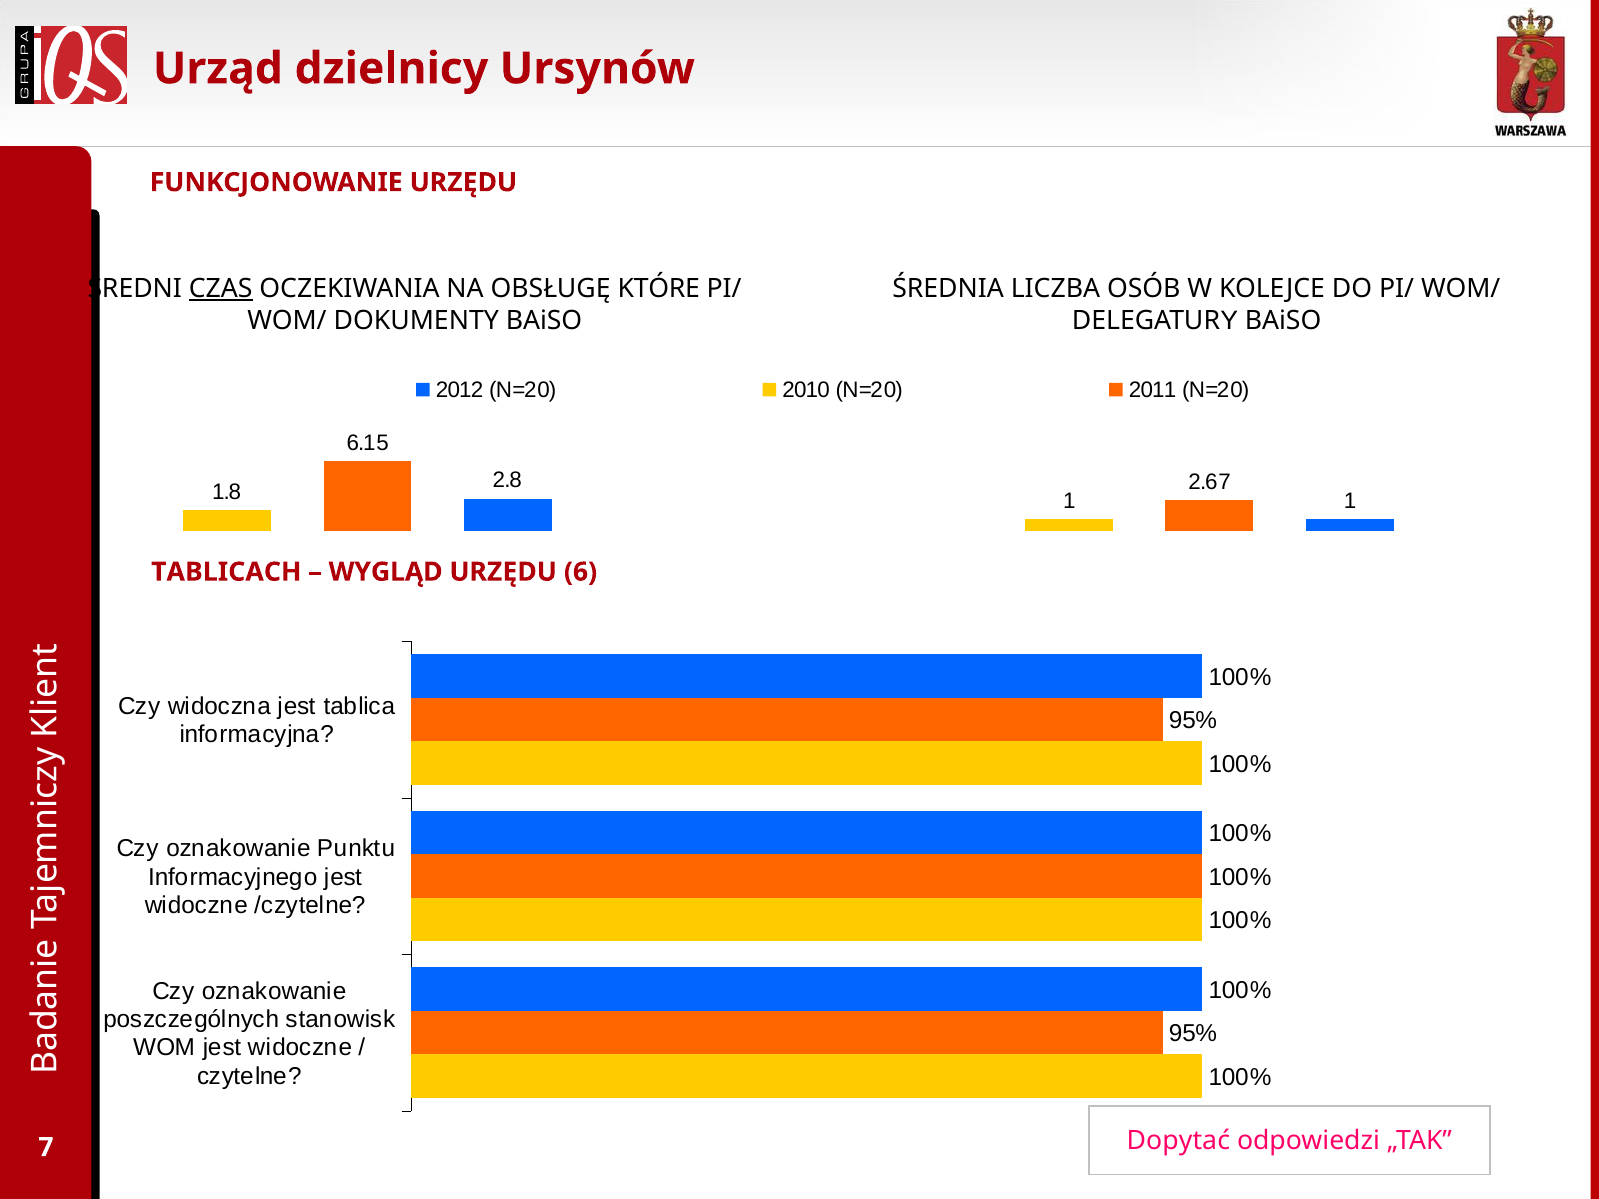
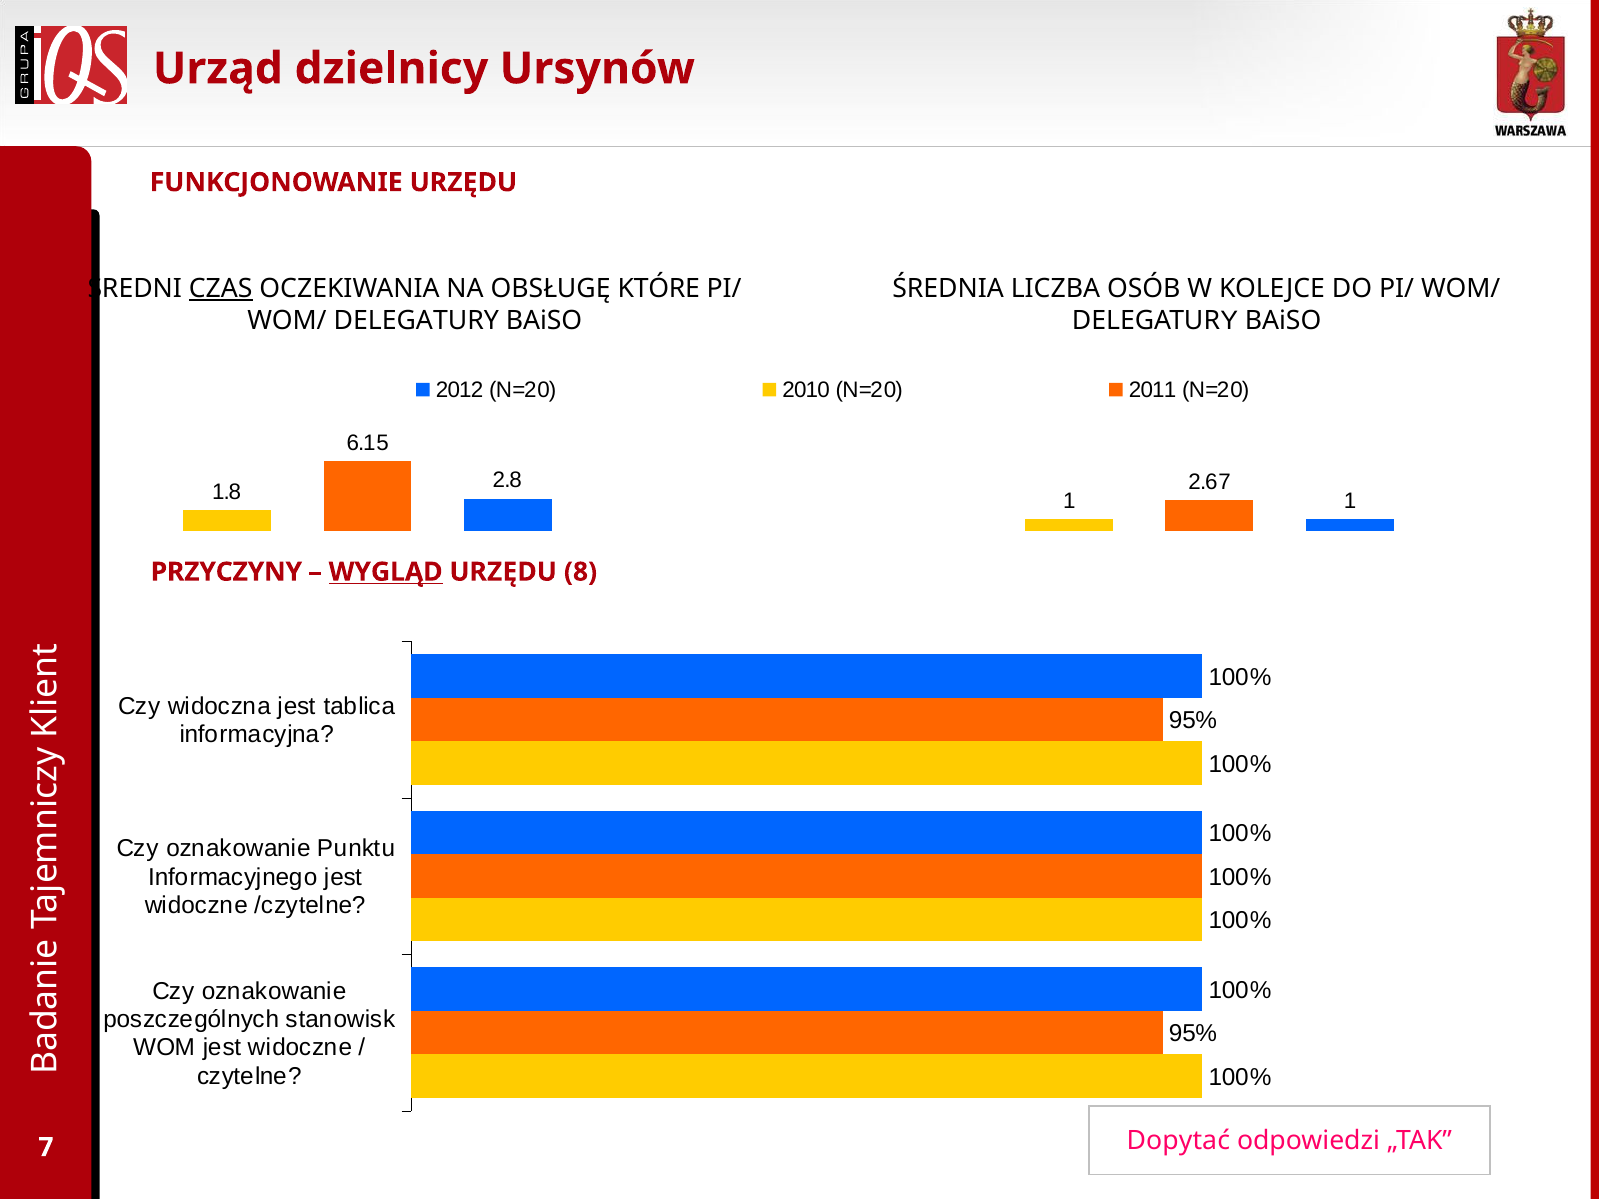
DOKUMENTY: DOKUMENTY -> DELEGATURY
TABLICACH: TABLICACH -> PRZYCZYNY
WYGLĄD underline: none -> present
6: 6 -> 8
